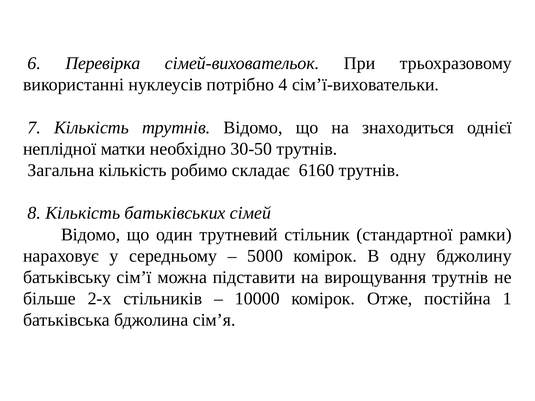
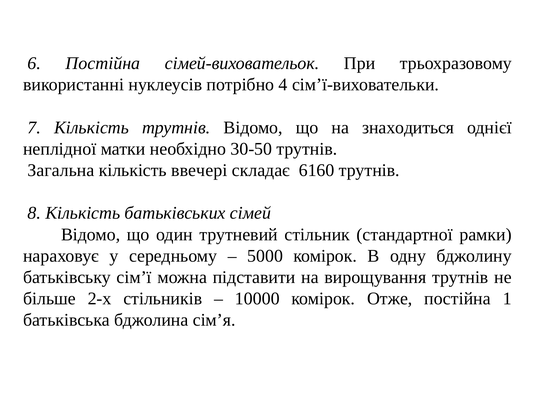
6 Перевірка: Перевірка -> Постійна
робимо: робимо -> ввечері
